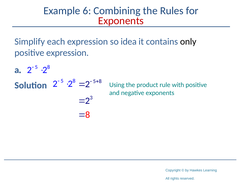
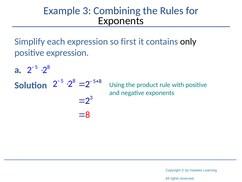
Example 6: 6 -> 3
Exponents at (121, 21) colour: red -> black
idea: idea -> first
